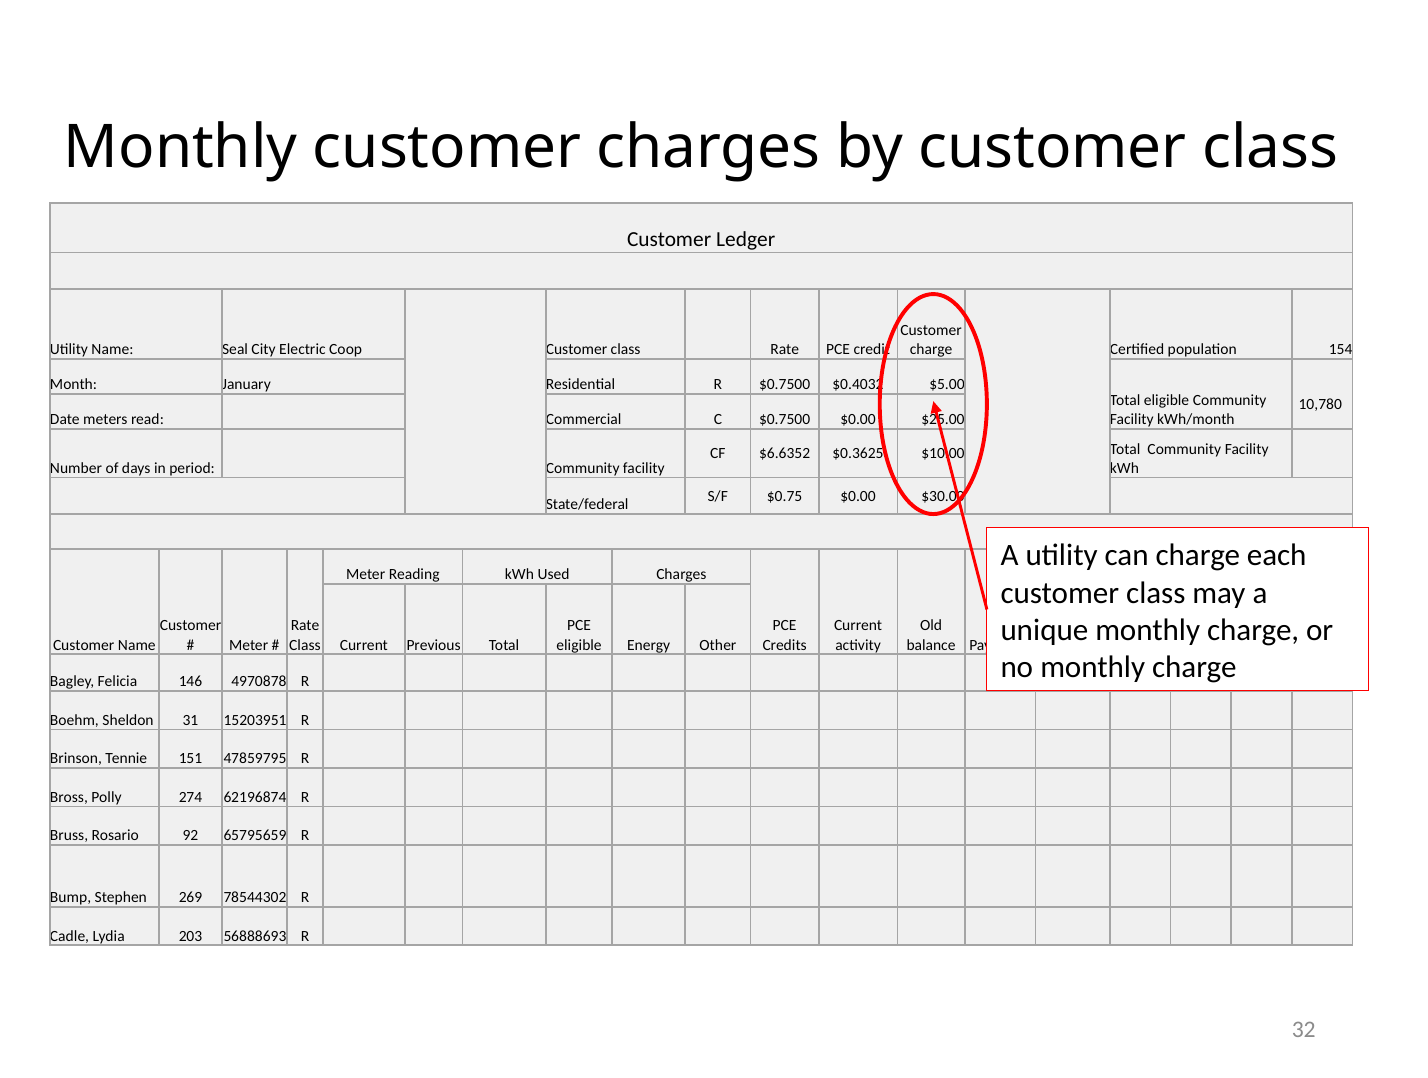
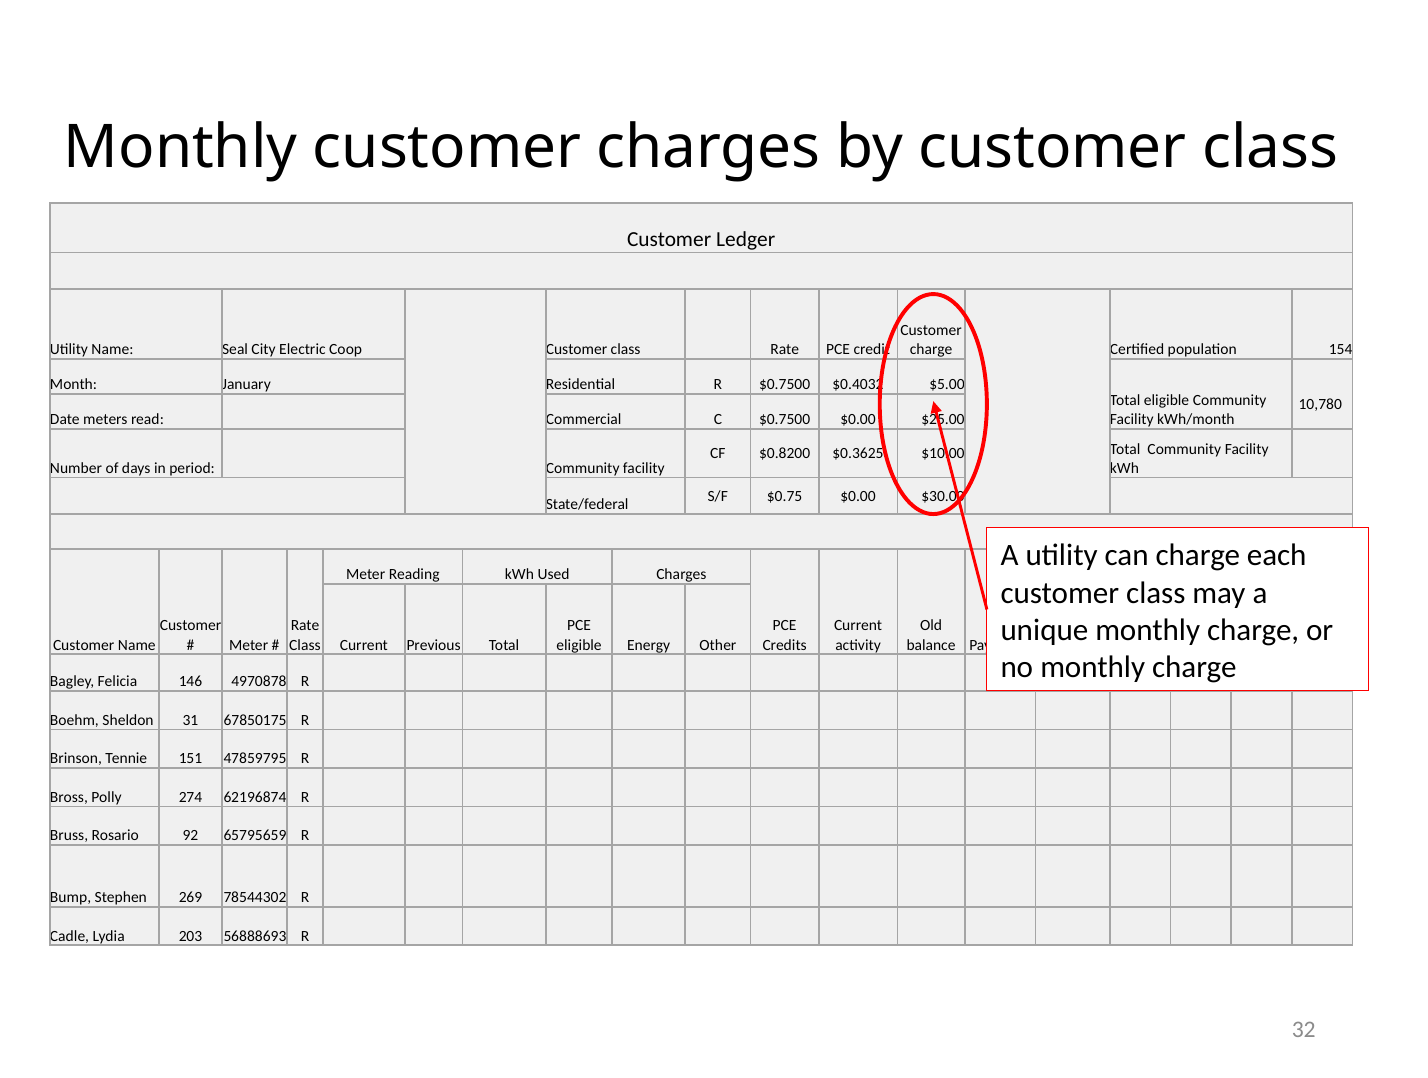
$6.6352: $6.6352 -> $0.8200
15203951: 15203951 -> 67850175
